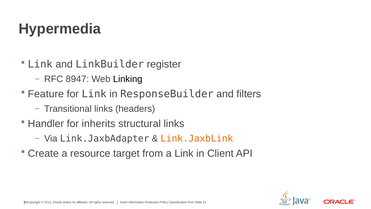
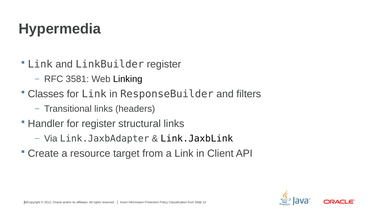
8947: 8947 -> 3581
Feature: Feature -> Classes
for inherits: inherits -> register
Link.JaxbLink colour: orange -> black
